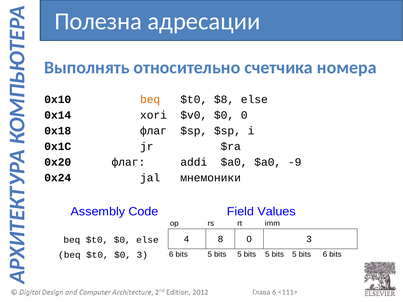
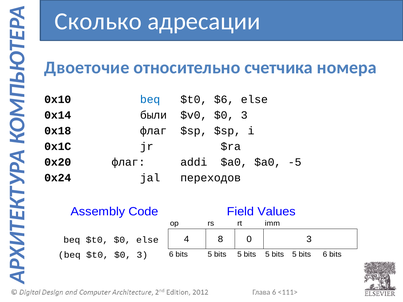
Полезна: Полезна -> Сколько
Выполнять: Выполнять -> Двоеточие
beq at (150, 100) colour: orange -> blue
$8: $8 -> $6
xori: xori -> были
$v0 $0 0: 0 -> 3
-9: -9 -> -5
мнемоники: мнемоники -> переходов
